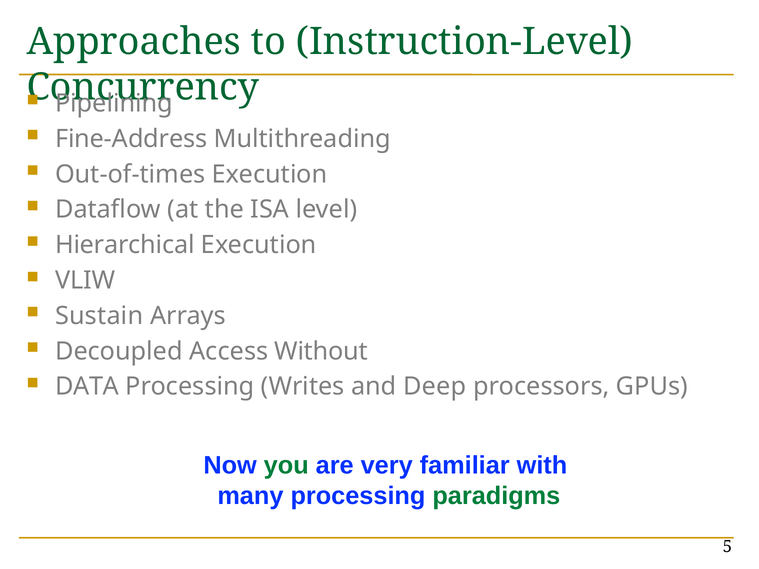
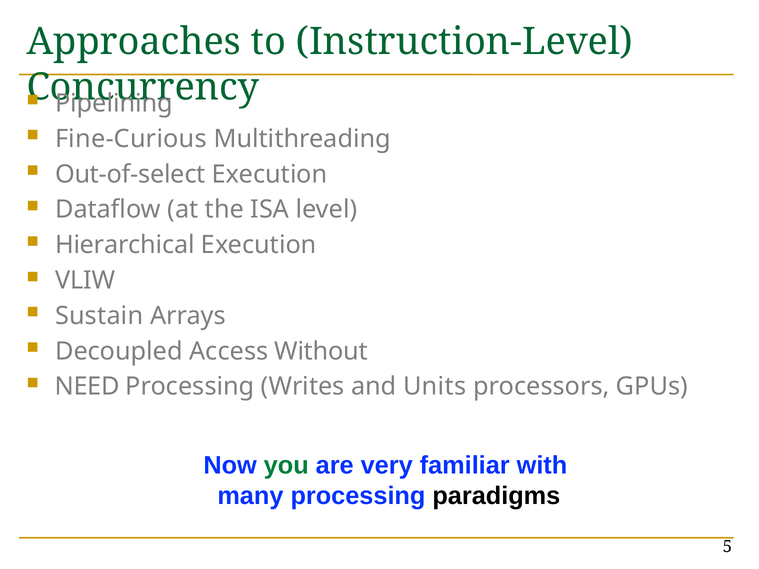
Fine-Address: Fine-Address -> Fine-Curious
Out-of-times: Out-of-times -> Out-of-select
DATA: DATA -> NEED
Deep: Deep -> Units
paradigms colour: green -> black
